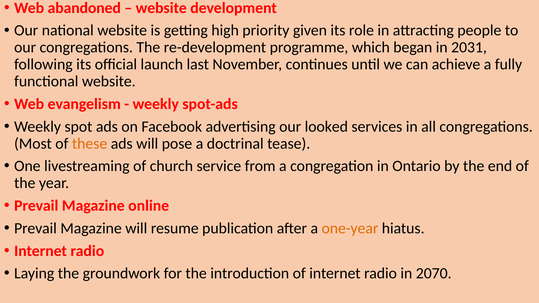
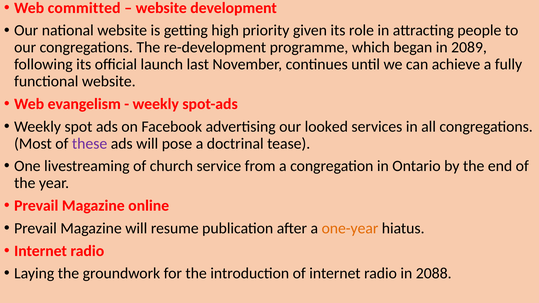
abandoned: abandoned -> committed
2031: 2031 -> 2089
these colour: orange -> purple
2070: 2070 -> 2088
